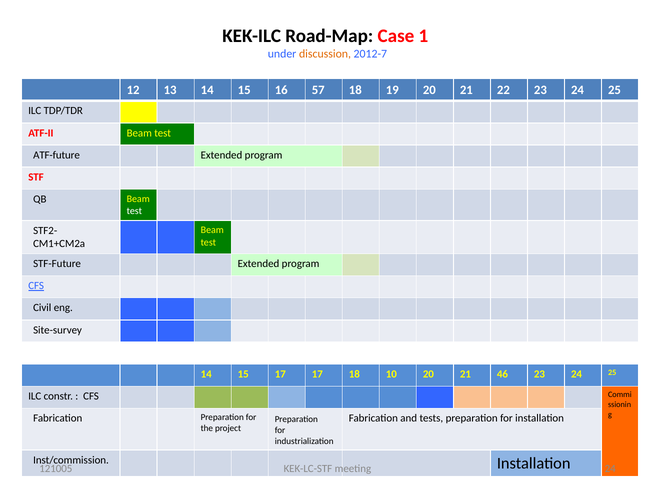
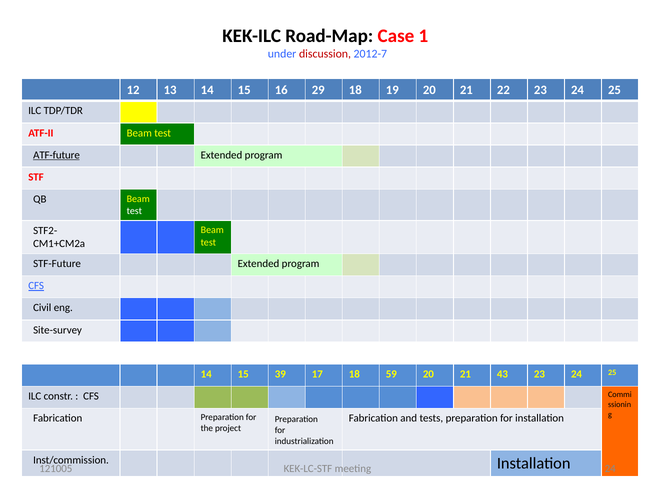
discussion colour: orange -> red
57: 57 -> 29
ATF-future underline: none -> present
15 17: 17 -> 39
10: 10 -> 59
46: 46 -> 43
